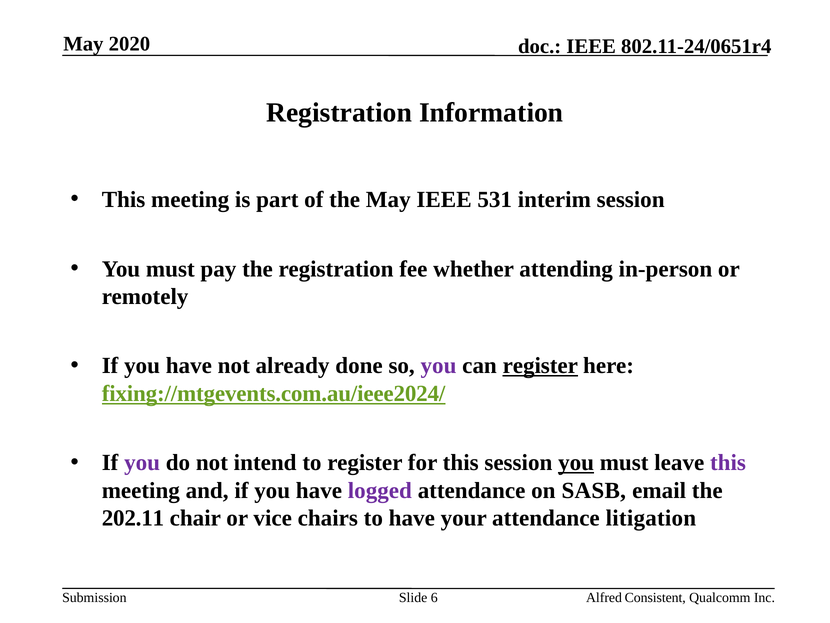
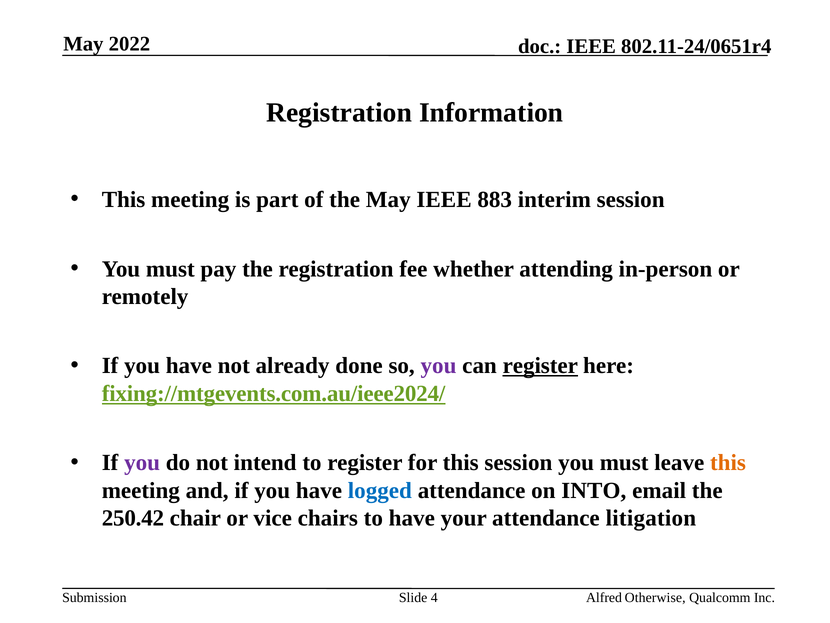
2020: 2020 -> 2022
531: 531 -> 883
you at (576, 462) underline: present -> none
this at (728, 462) colour: purple -> orange
logged colour: purple -> blue
SASB: SASB -> INTO
202.11: 202.11 -> 250.42
6: 6 -> 4
Consistent: Consistent -> Otherwise
